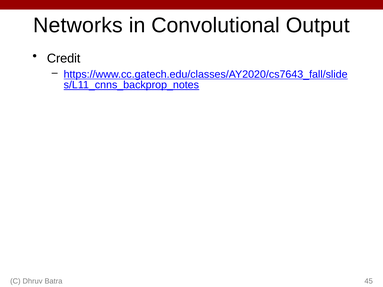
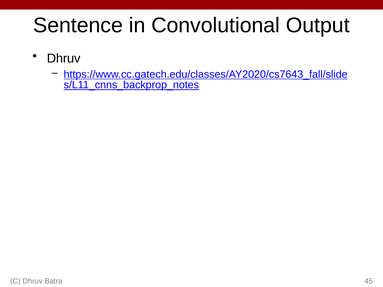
Networks: Networks -> Sentence
Credit at (64, 58): Credit -> Dhruv
